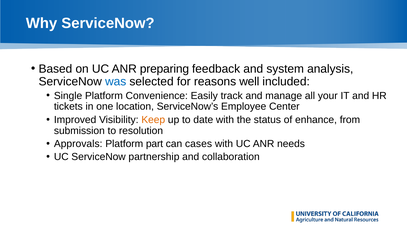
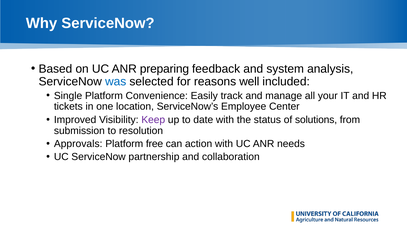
Keep colour: orange -> purple
enhance: enhance -> solutions
part: part -> free
cases: cases -> action
